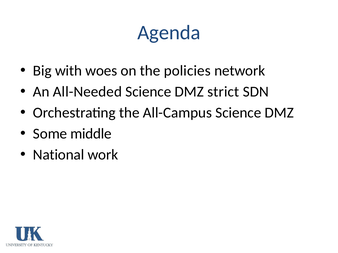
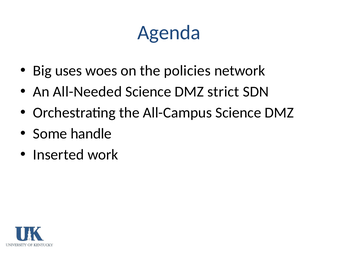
with: with -> uses
middle: middle -> handle
National: National -> Inserted
